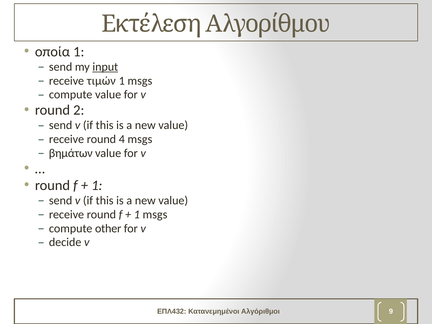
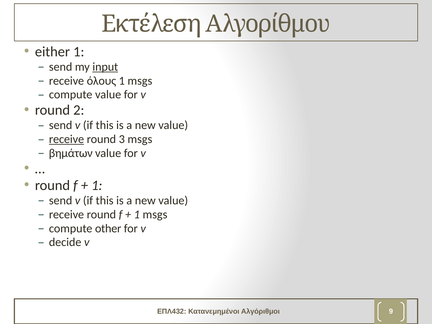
οποία: οποία -> either
τιμών: τιμών -> όλους
receive at (67, 139) underline: none -> present
4: 4 -> 3
